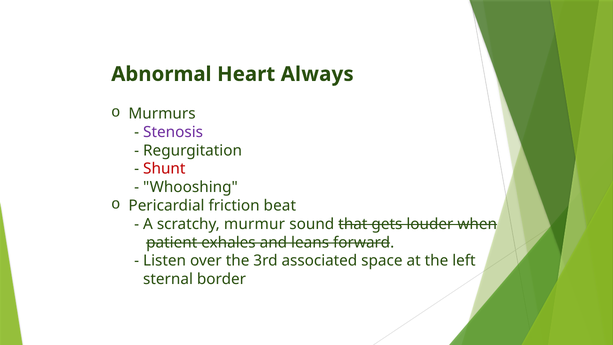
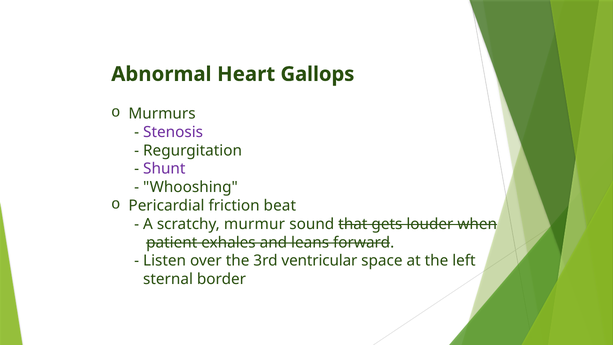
Always: Always -> Gallops
Shunt colour: red -> purple
associated: associated -> ventricular
